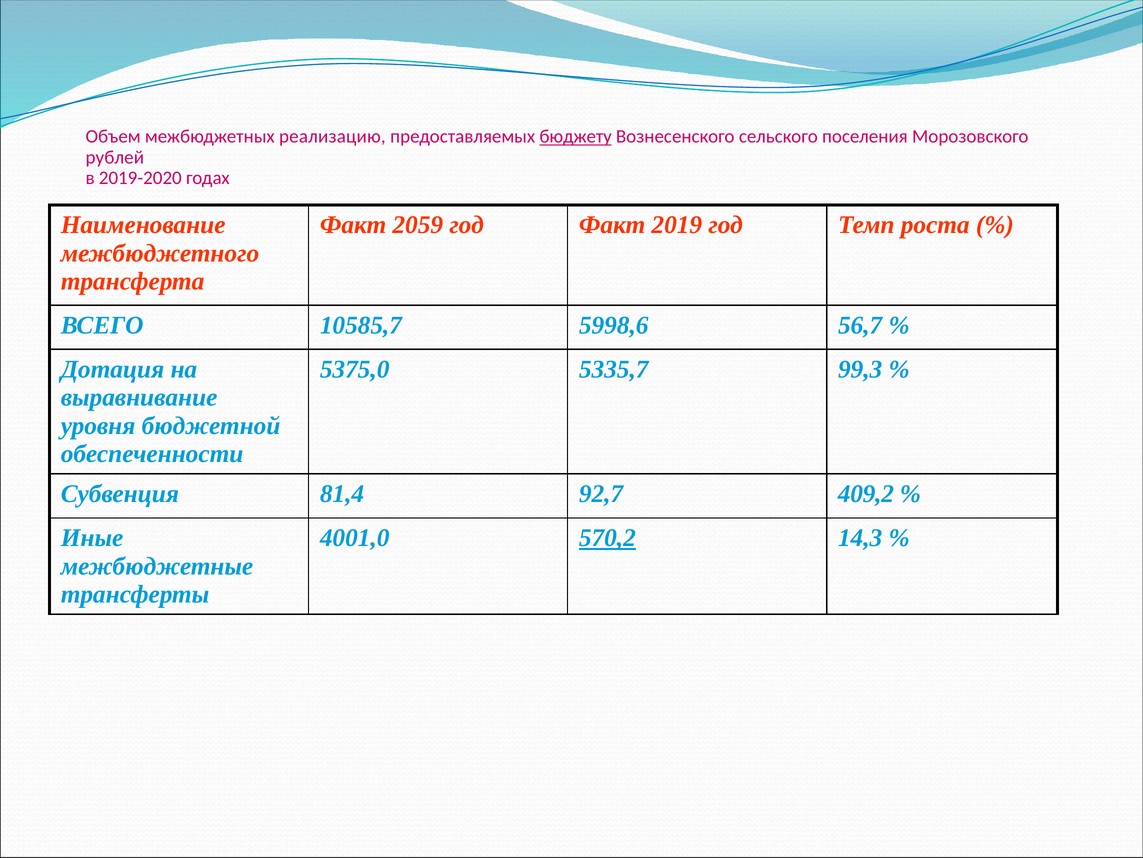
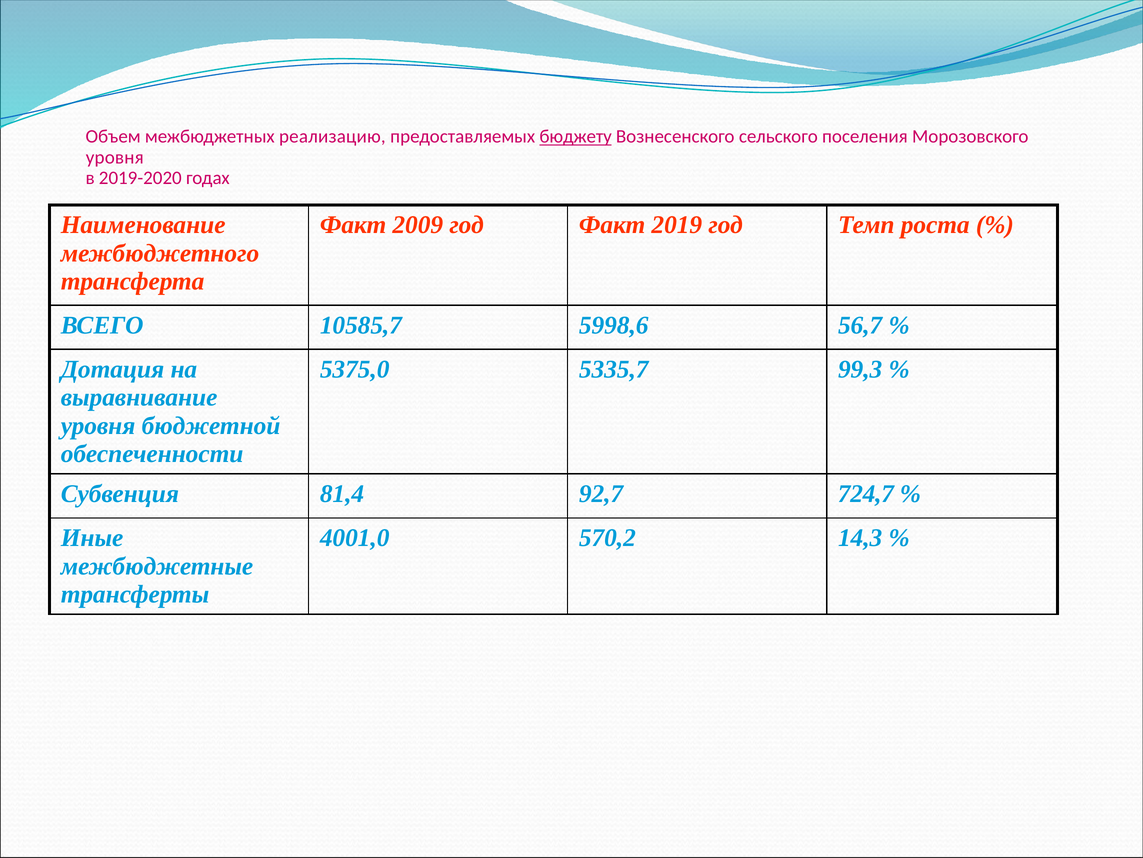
рублей at (115, 157): рублей -> уровня
2059: 2059 -> 2009
409,2: 409,2 -> 724,7
570,2 underline: present -> none
